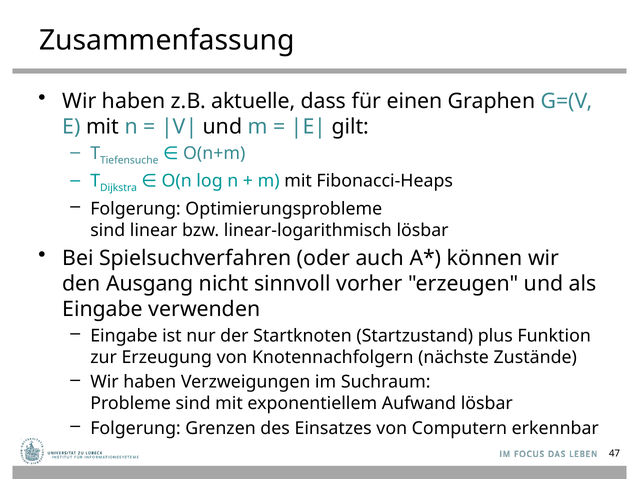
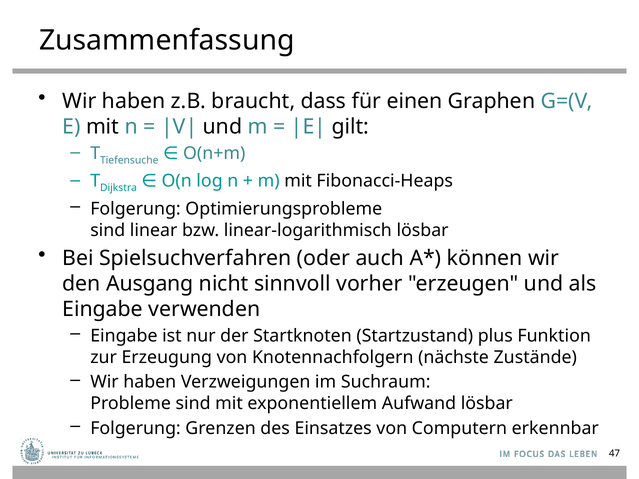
aktuelle: aktuelle -> braucht
